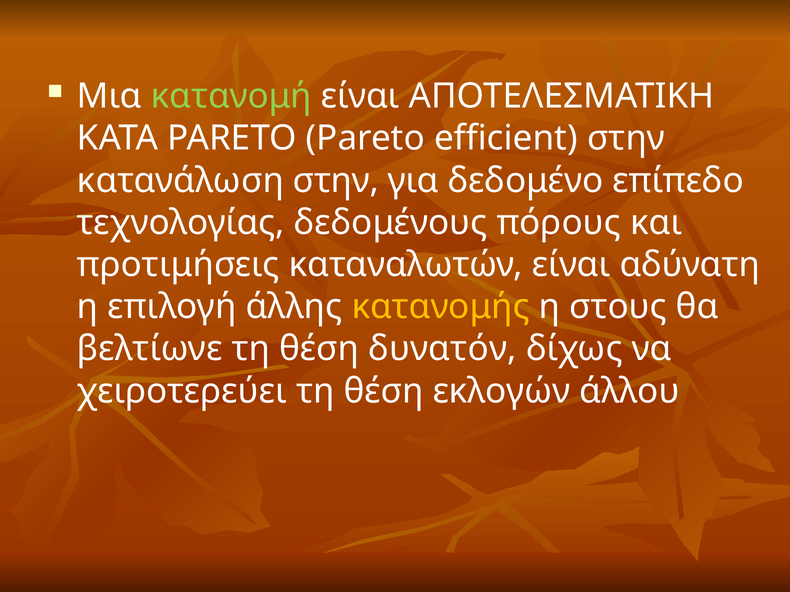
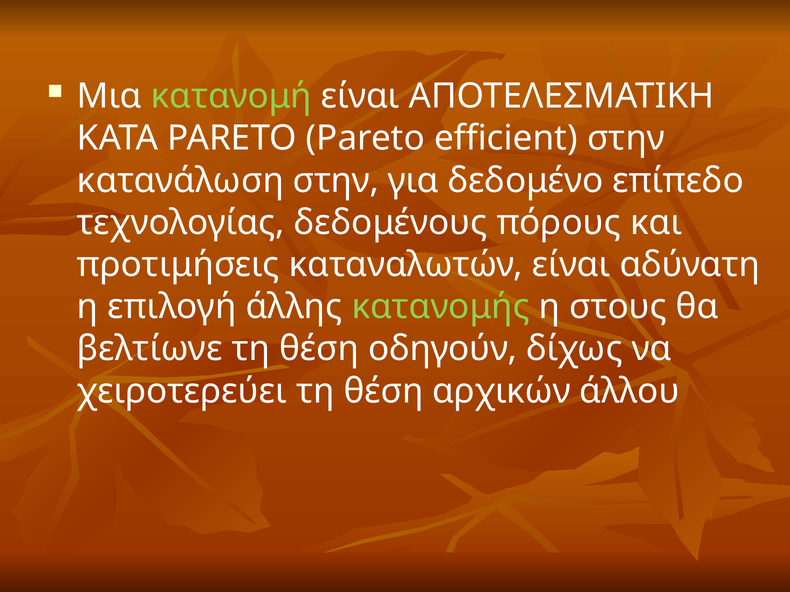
κατανομής colour: yellow -> light green
δυνατόν: δυνατόν -> οδηγούν
εκλογών: εκλογών -> αρχικών
